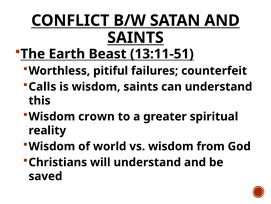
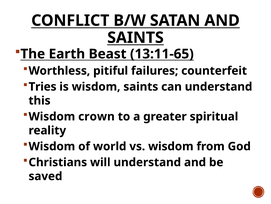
13:11-51: 13:11-51 -> 13:11-65
Calls: Calls -> Tries
